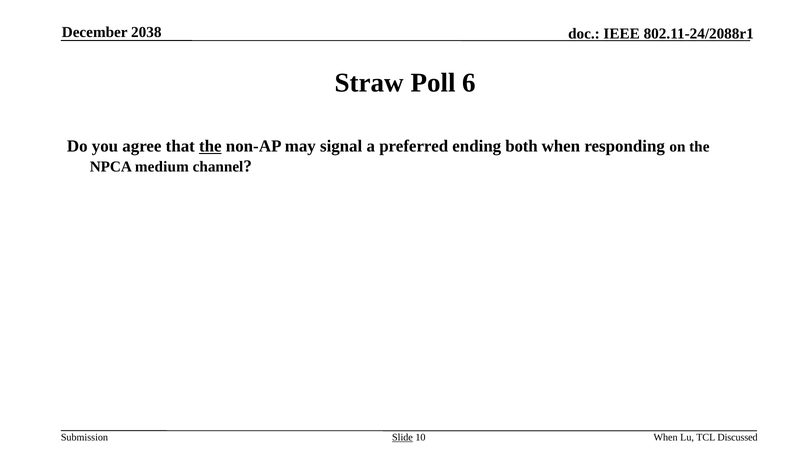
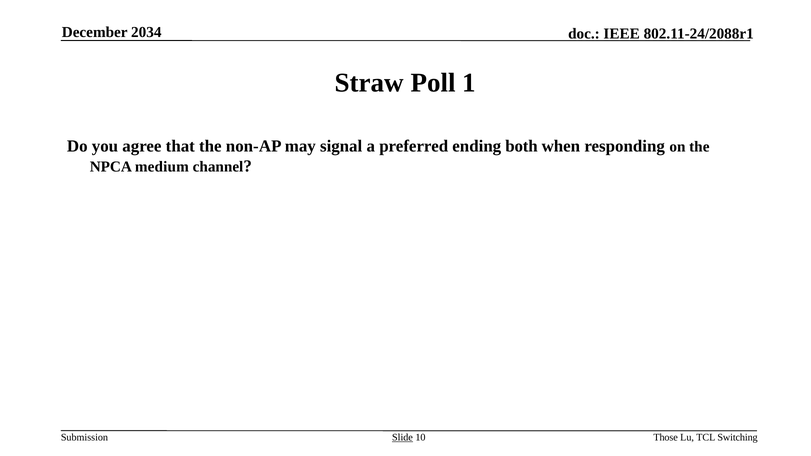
2038: 2038 -> 2034
6: 6 -> 1
the at (210, 146) underline: present -> none
When at (666, 438): When -> Those
Discussed: Discussed -> Switching
